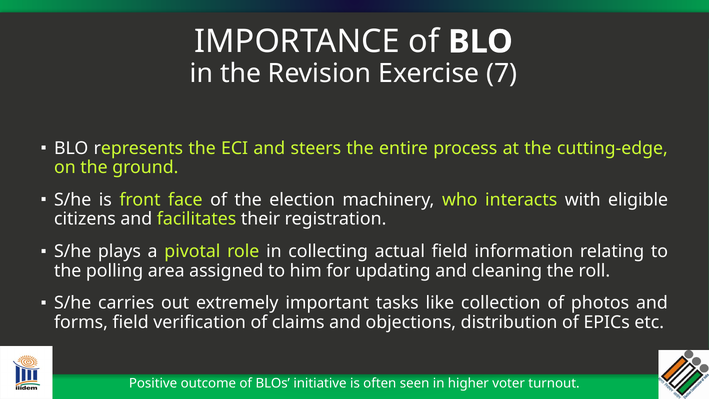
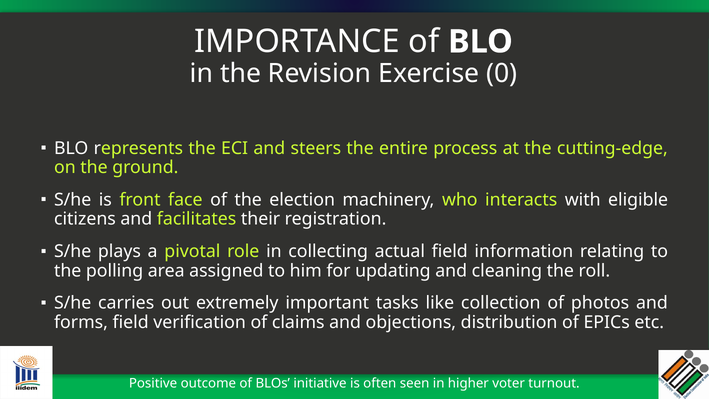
7: 7 -> 0
